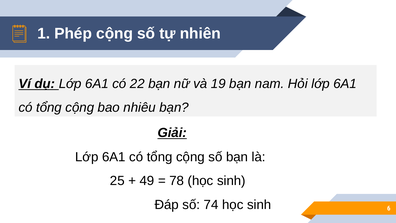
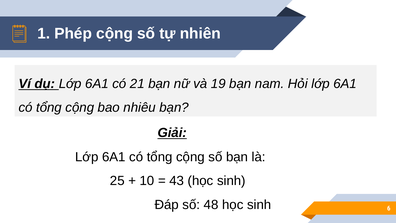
22: 22 -> 21
49: 49 -> 10
78: 78 -> 43
74: 74 -> 48
